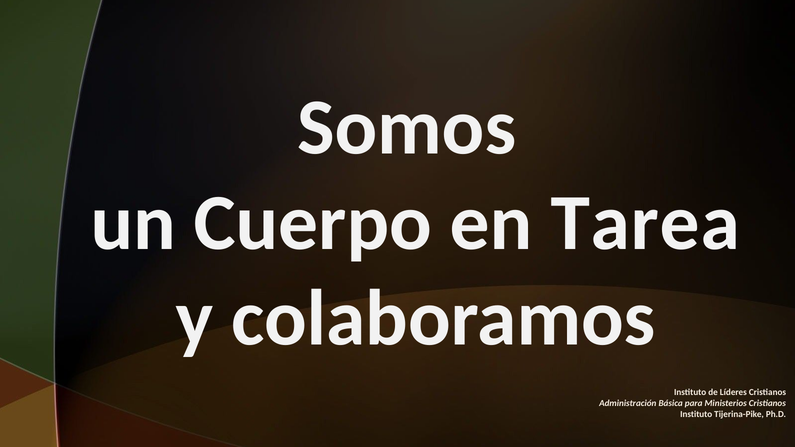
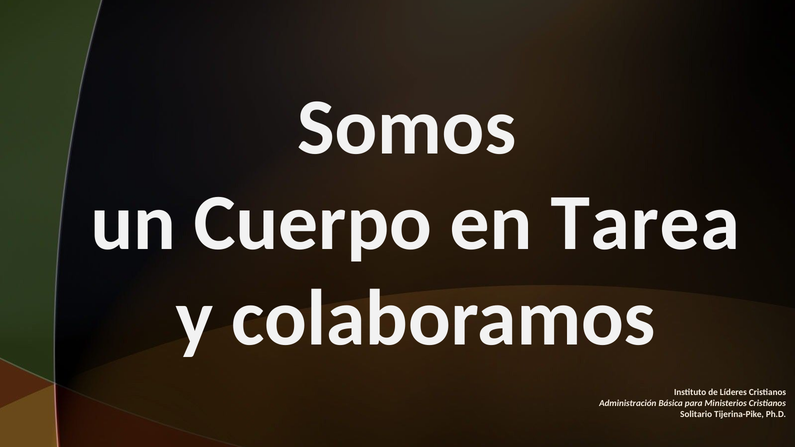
Instituto at (696, 414): Instituto -> Solitario
